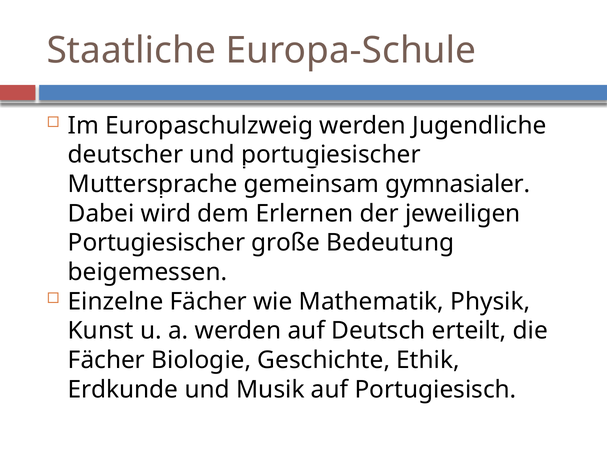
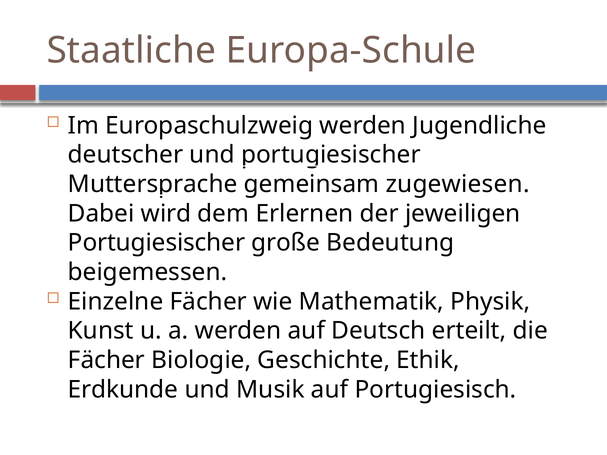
gymnasialer: gymnasialer -> zugewiesen
